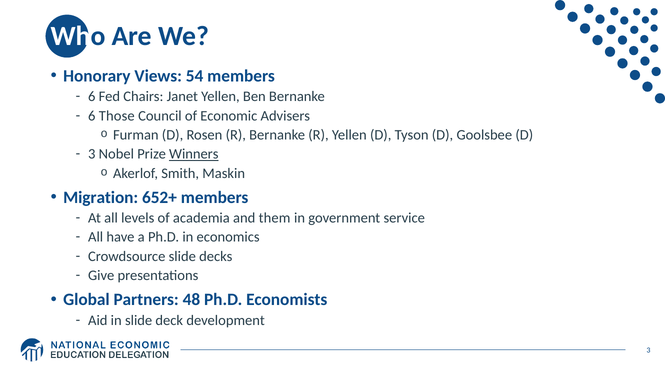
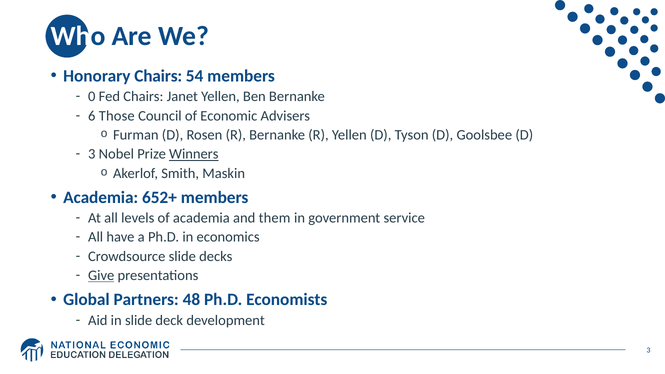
Honorary Views: Views -> Chairs
6 at (92, 97): 6 -> 0
Migration at (101, 197): Migration -> Academia
Give underline: none -> present
